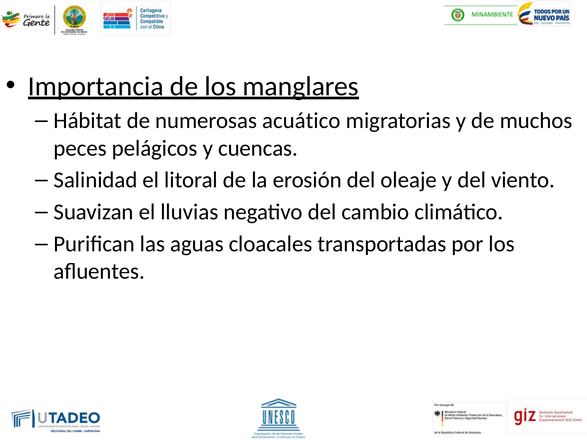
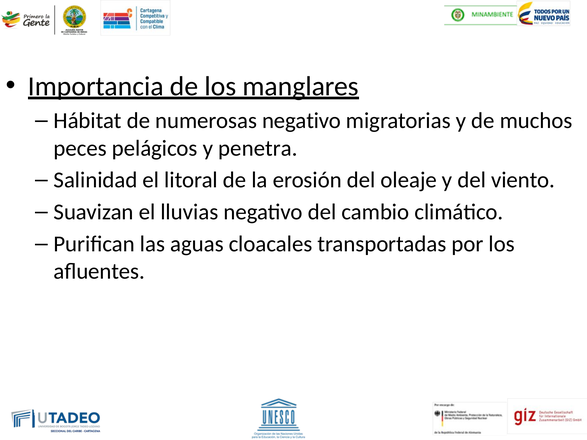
numerosas acuático: acuático -> negativo
cuencas: cuencas -> penetra
